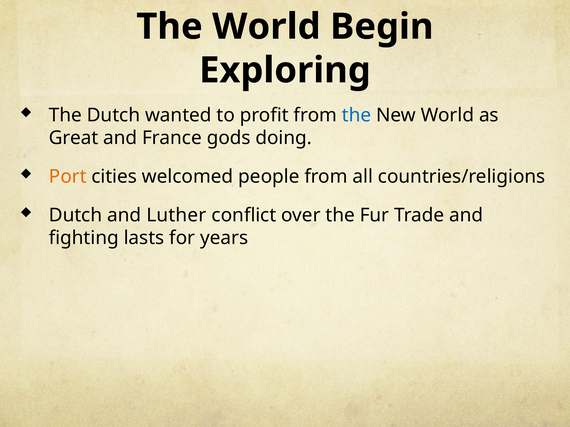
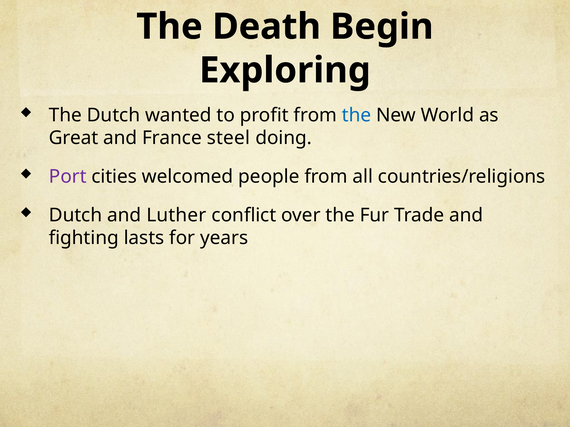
The World: World -> Death
gods: gods -> steel
Port colour: orange -> purple
